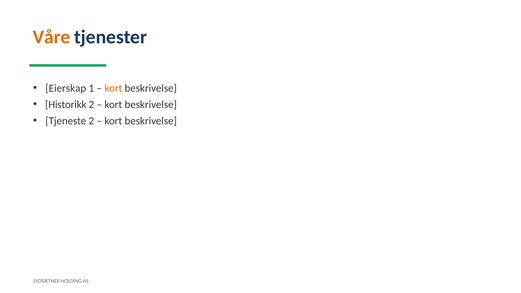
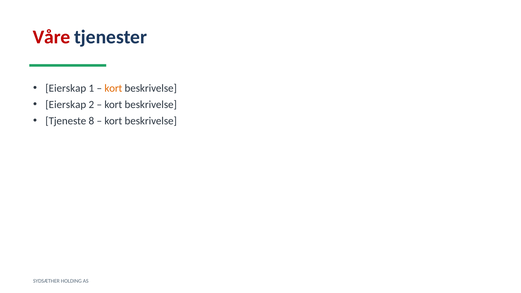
Våre colour: orange -> red
Historikk at (66, 105): Historikk -> Eierskap
Tjeneste 2: 2 -> 8
